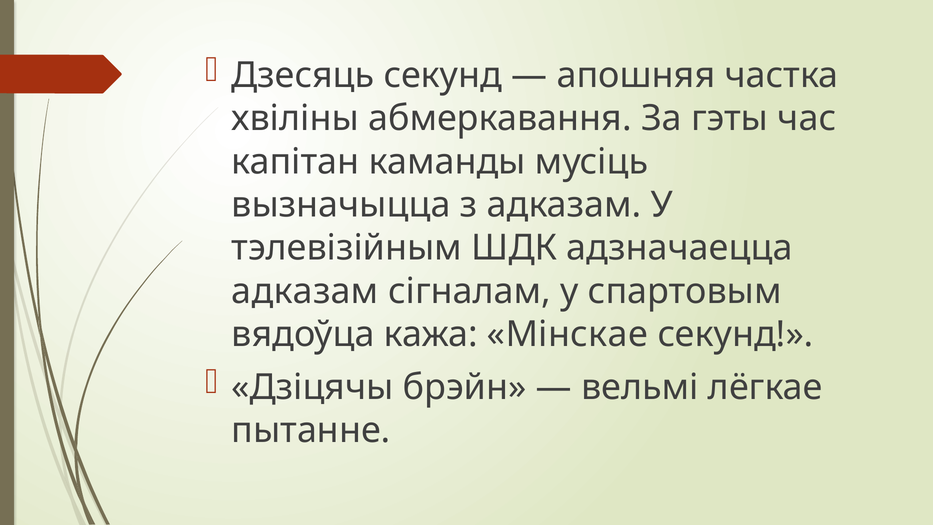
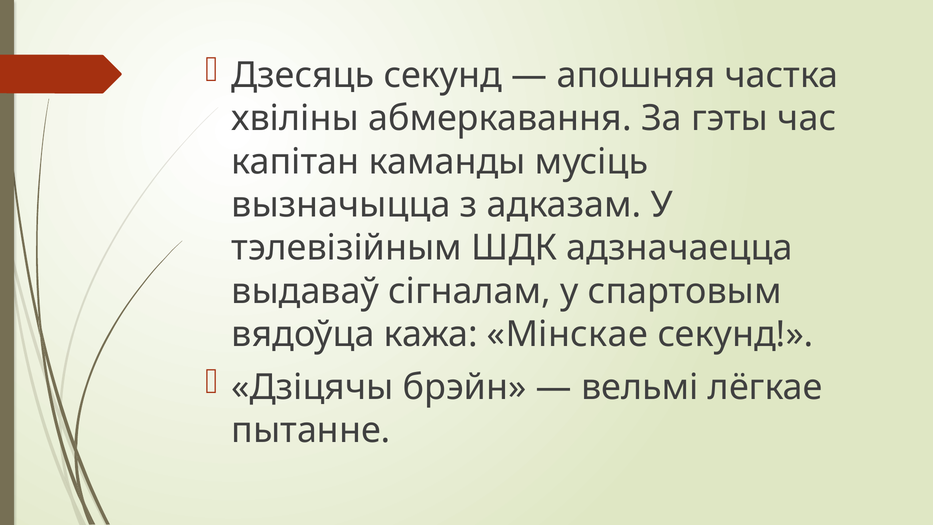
адказам at (305, 291): адказам -> выдаваў
